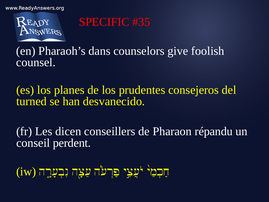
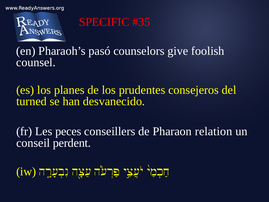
dans: dans -> pasó
dicen: dicen -> peces
répandu: répandu -> relation
